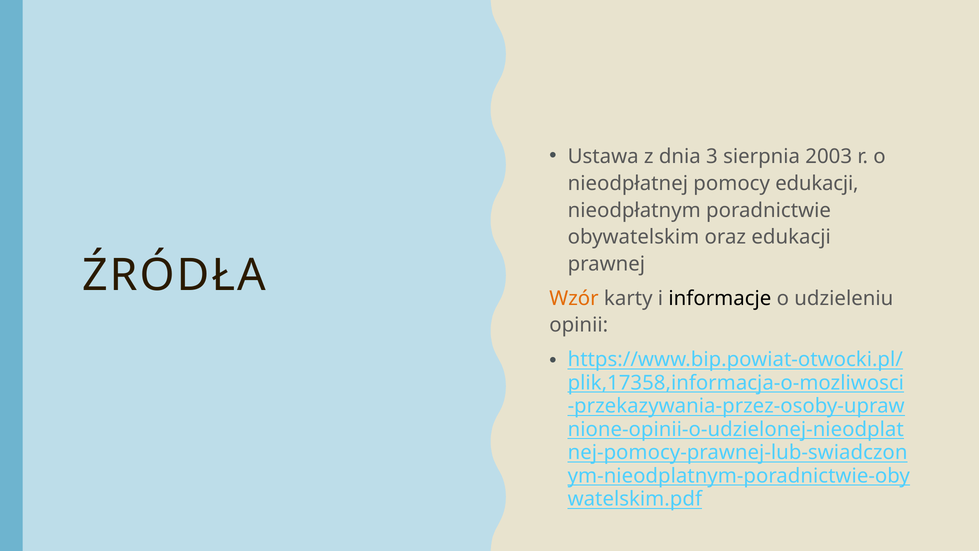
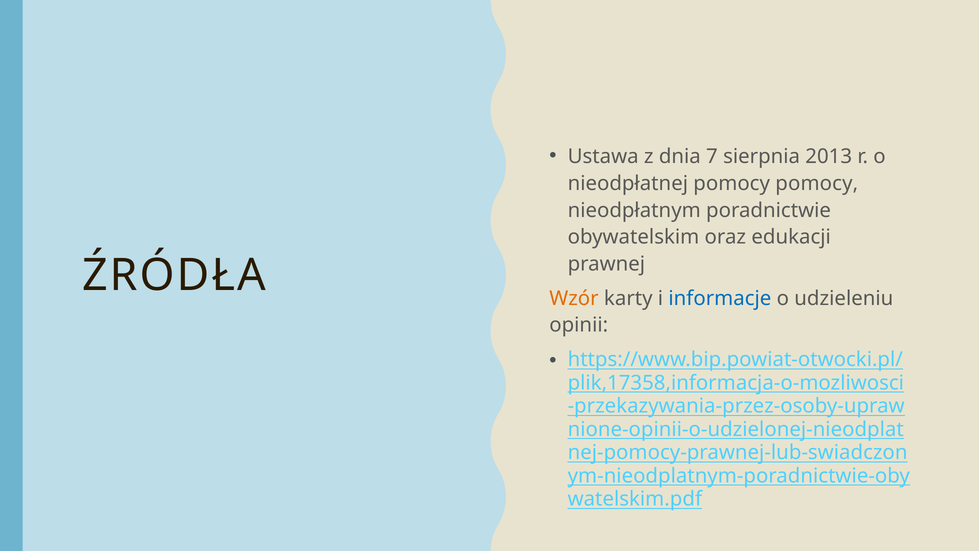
3: 3 -> 7
2003: 2003 -> 2013
pomocy edukacji: edukacji -> pomocy
informacje colour: black -> blue
